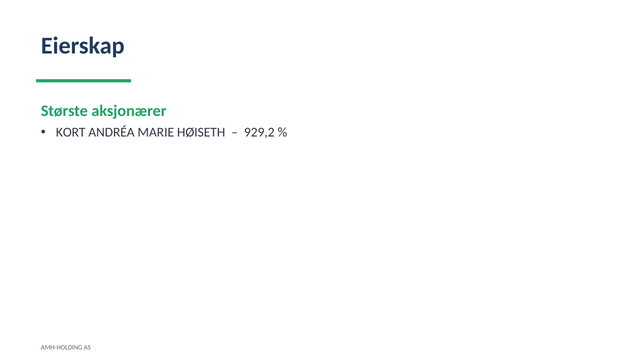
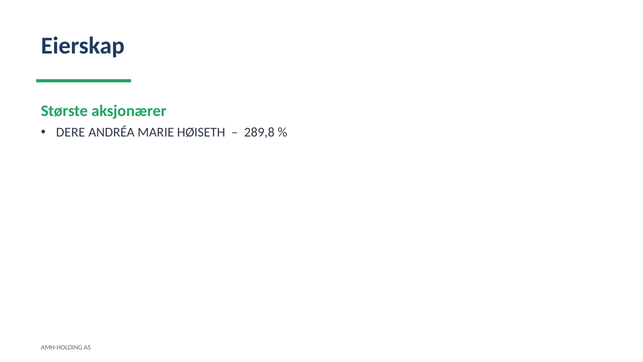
KORT: KORT -> DERE
929,2: 929,2 -> 289,8
